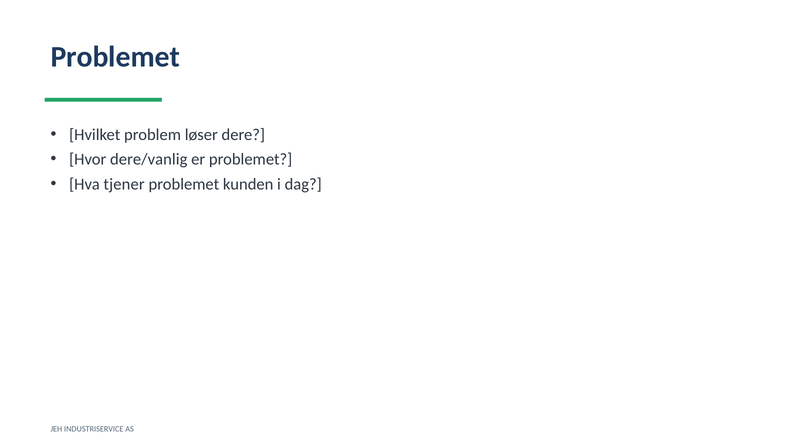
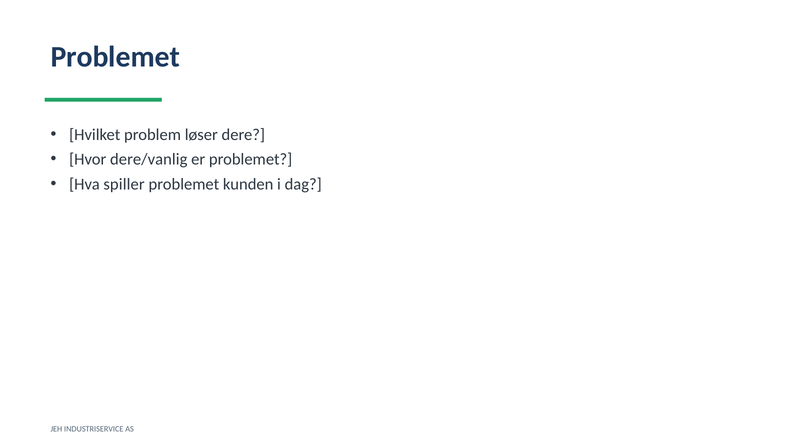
tjener: tjener -> spiller
